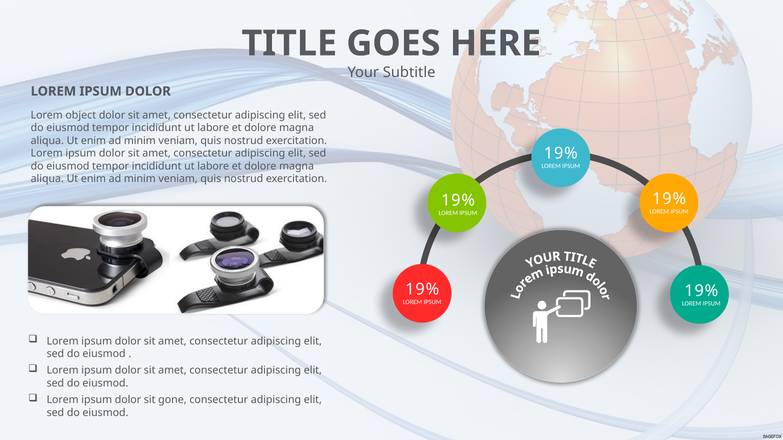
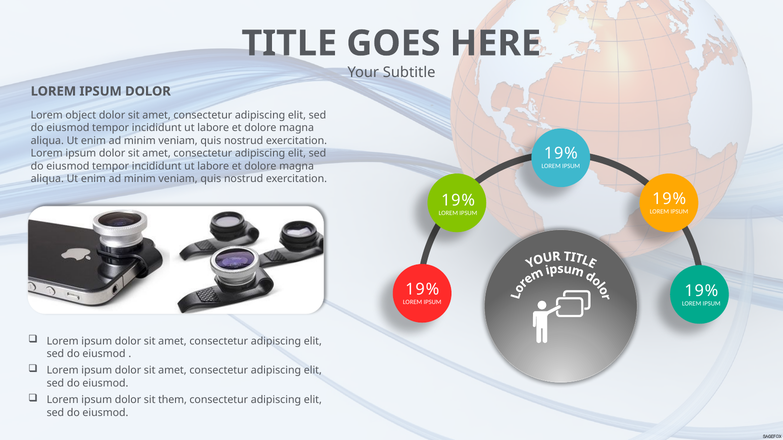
gone: gone -> them
